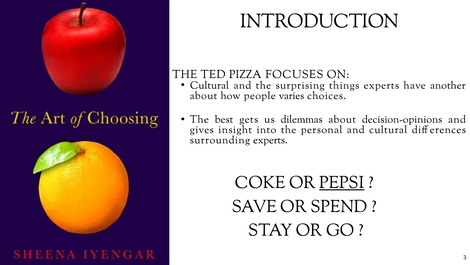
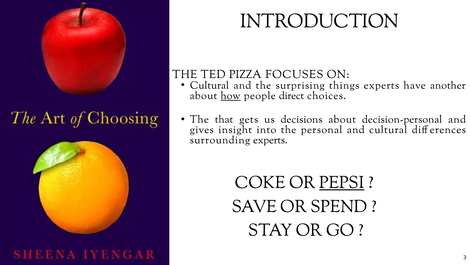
how underline: none -> present
varies: varies -> direct
best: best -> that
dilemmas: dilemmas -> decisions
decision-opinions: decision-opinions -> decision-personal
